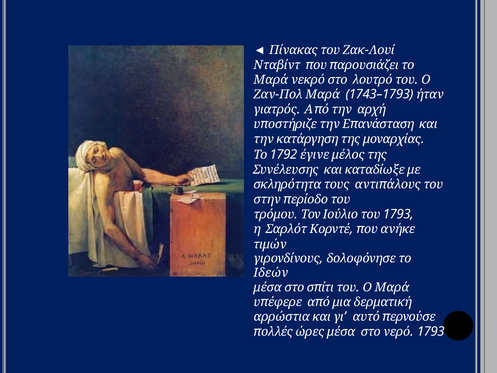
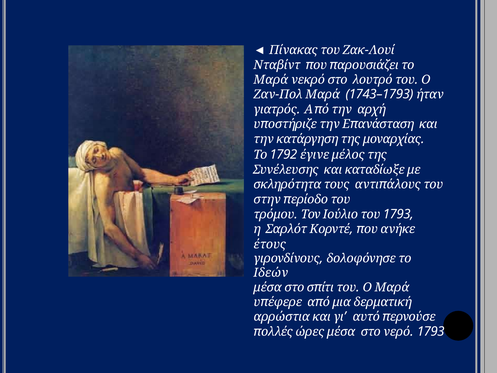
τιμών: τιμών -> έτους
